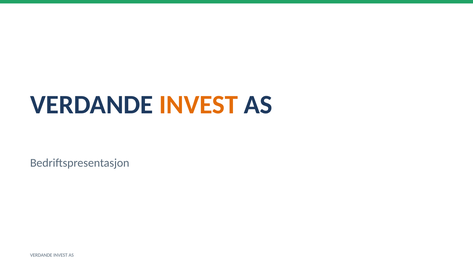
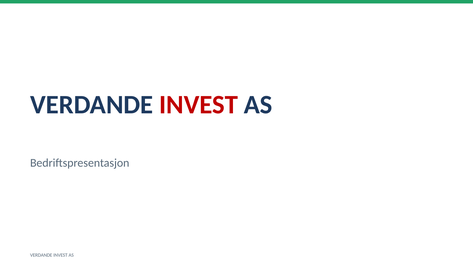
INVEST at (199, 105) colour: orange -> red
